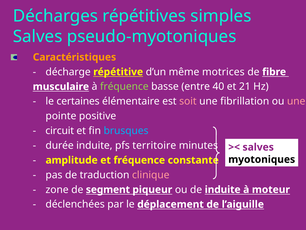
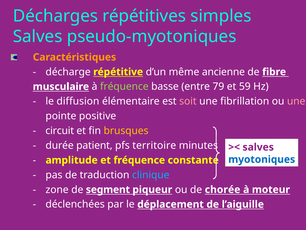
motrices: motrices -> ancienne
40: 40 -> 79
21: 21 -> 59
certaines: certaines -> diffusion
brusques colour: light blue -> yellow
durée induite: induite -> patient
myotoniques colour: black -> blue
clinique colour: pink -> light blue
de induite: induite -> chorée
